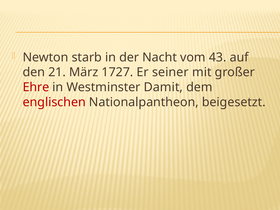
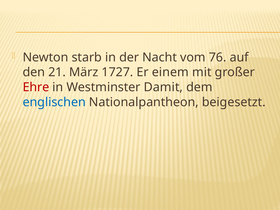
43: 43 -> 76
seiner: seiner -> einem
englischen colour: red -> blue
